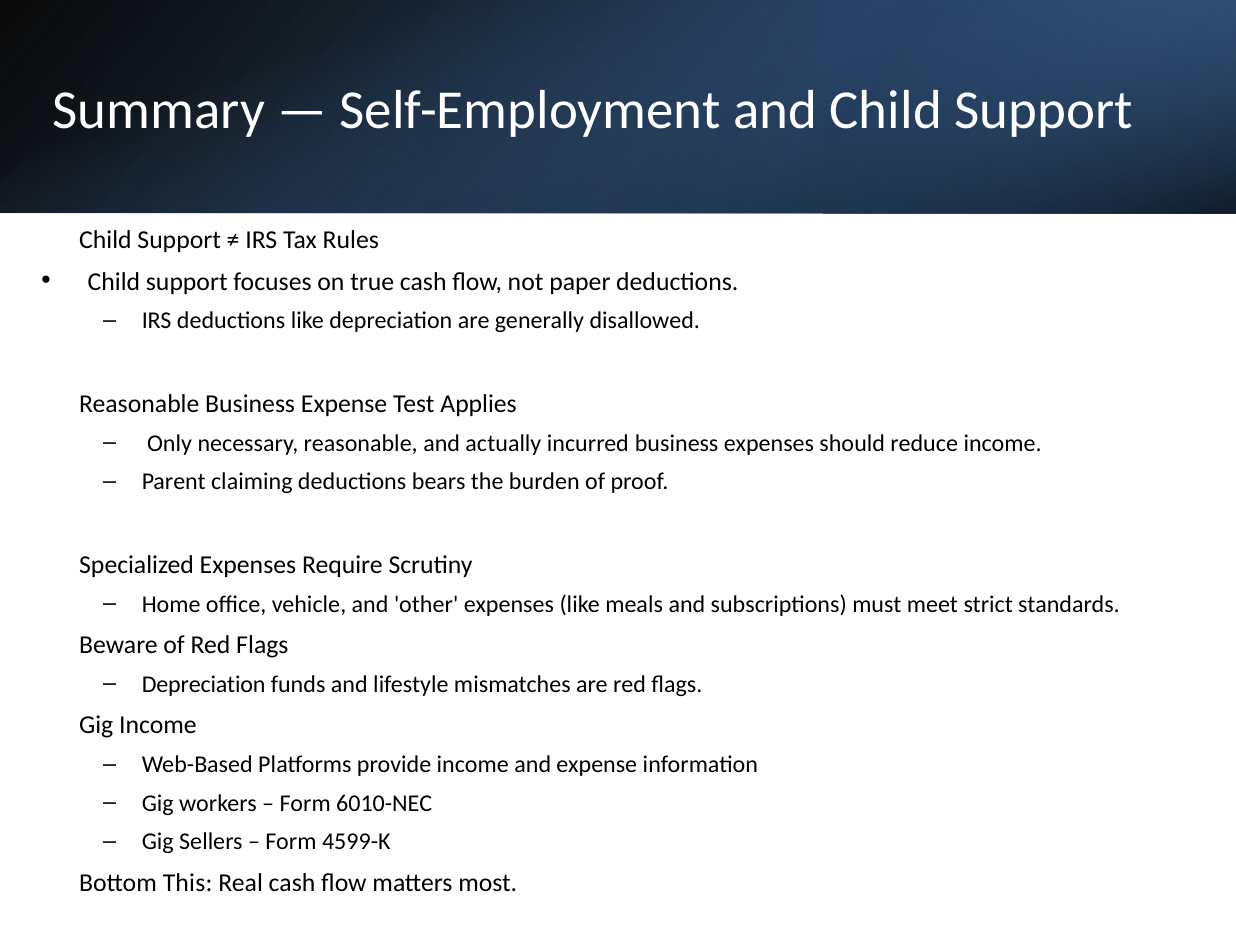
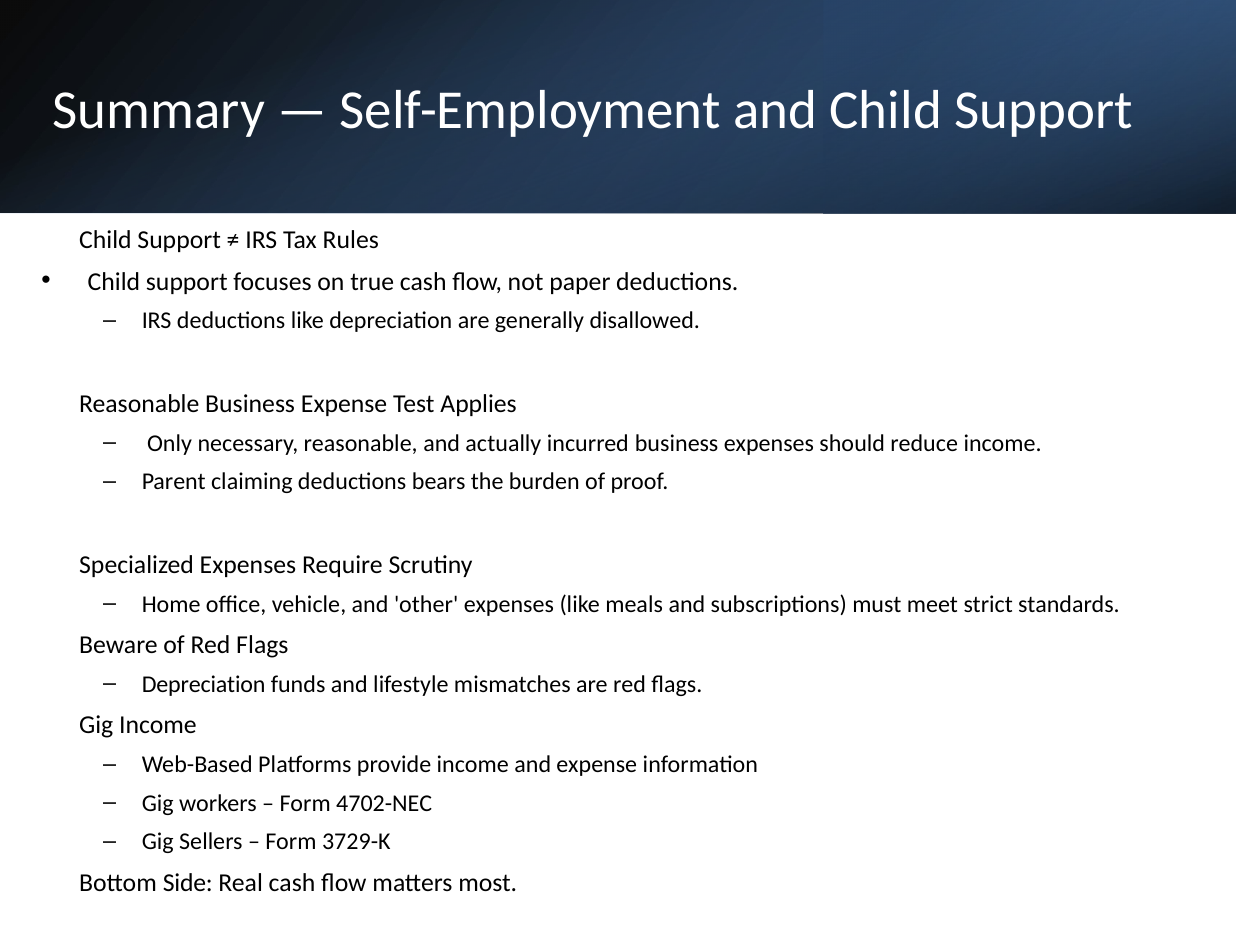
6010-NEC: 6010-NEC -> 4702-NEC
4599-K: 4599-K -> 3729-K
This: This -> Side
